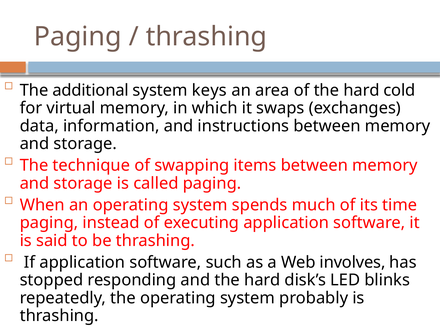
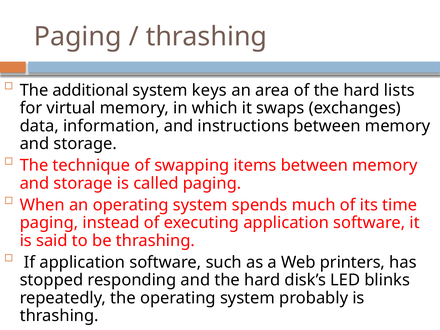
cold: cold -> lists
involves: involves -> printers
